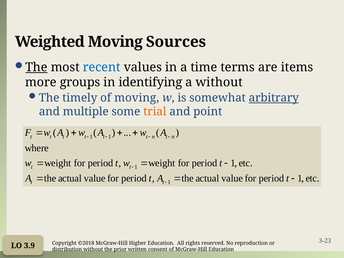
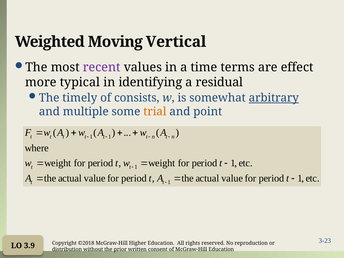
Sources: Sources -> Vertical
The at (36, 67) underline: present -> none
recent colour: blue -> purple
items: items -> effect
groups: groups -> typical
a without: without -> residual
of moving: moving -> consists
